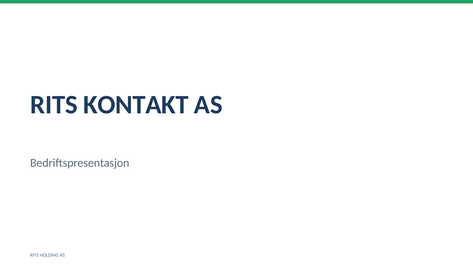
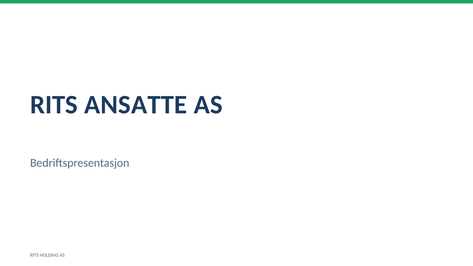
KONTAKT: KONTAKT -> ANSATTE
